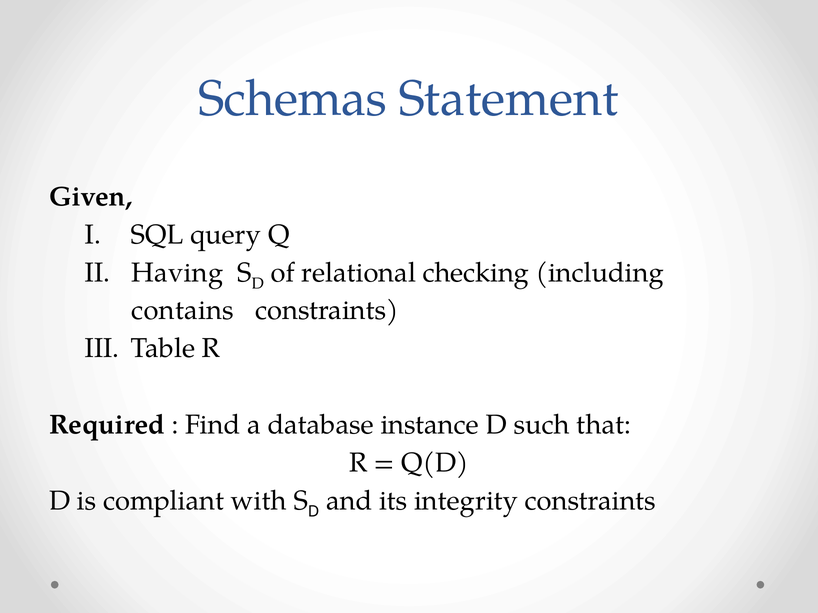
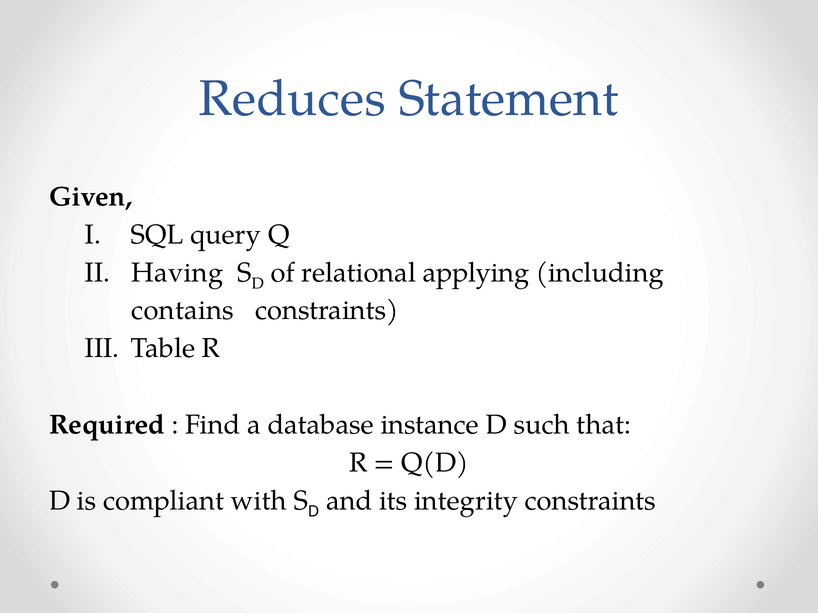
Schemas: Schemas -> Reduces
checking: checking -> applying
